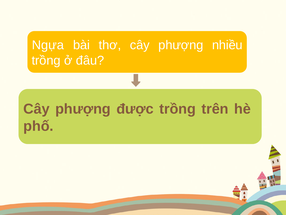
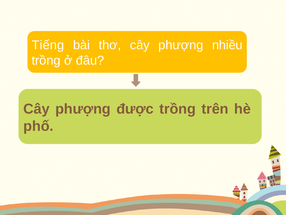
Ngựa: Ngựa -> Tiếng
